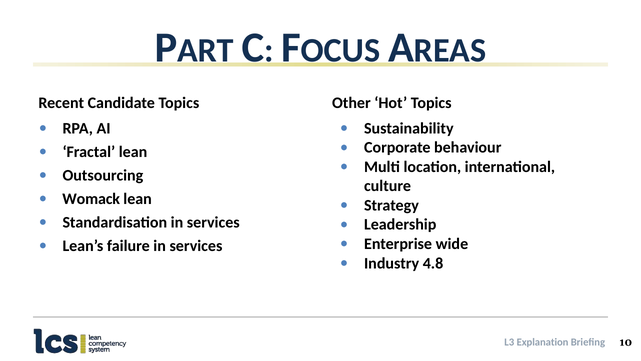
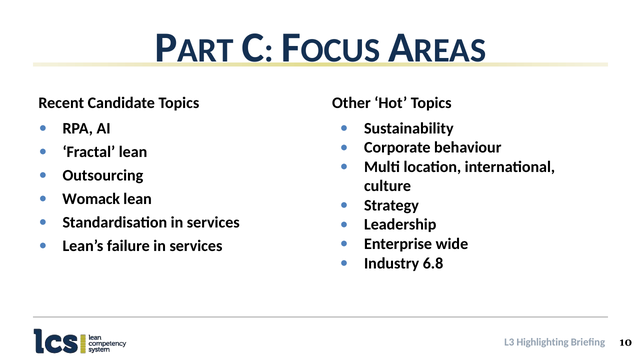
4.8: 4.8 -> 6.8
Explanation: Explanation -> Highlighting
